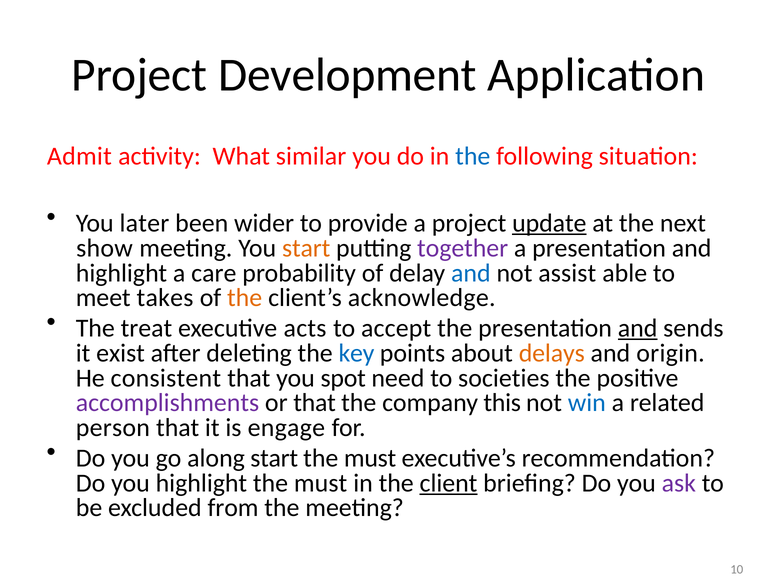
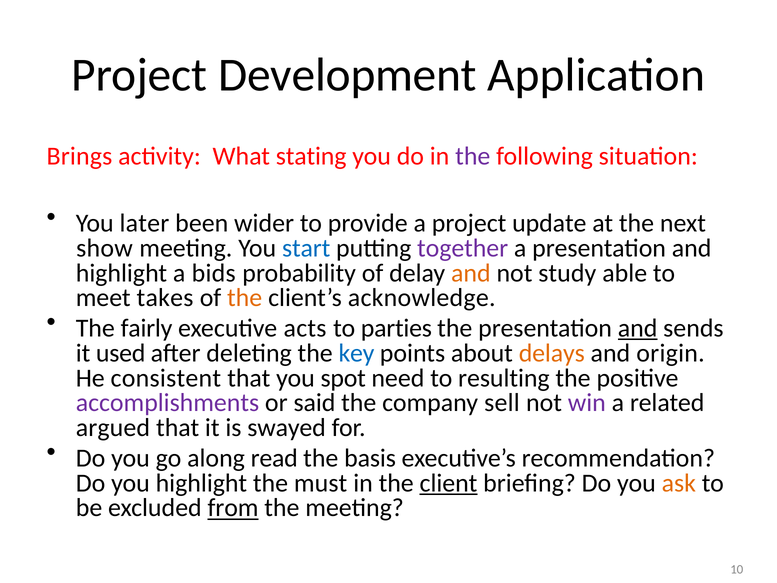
Admit: Admit -> Brings
similar: similar -> stating
the at (473, 156) colour: blue -> purple
update underline: present -> none
start at (306, 248) colour: orange -> blue
care: care -> bids
and at (471, 273) colour: blue -> orange
assist: assist -> study
treat: treat -> fairly
accept: accept -> parties
exist: exist -> used
societies: societies -> resulting
or that: that -> said
this: this -> sell
win colour: blue -> purple
person: person -> argued
engage: engage -> swayed
along start: start -> read
must at (370, 458): must -> basis
ask colour: purple -> orange
from underline: none -> present
